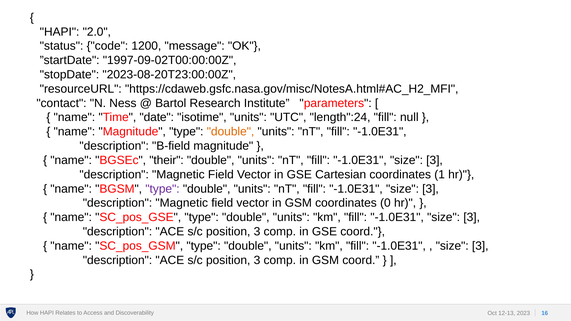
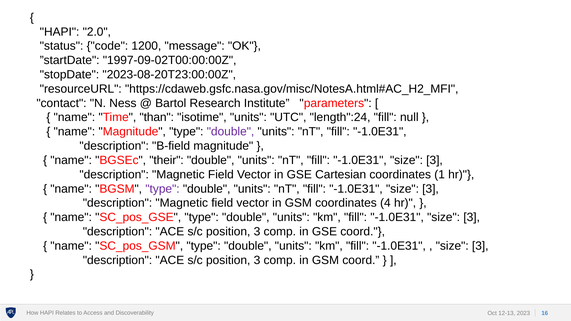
date: date -> than
double at (231, 132) colour: orange -> purple
0: 0 -> 4
